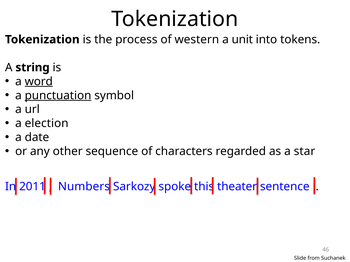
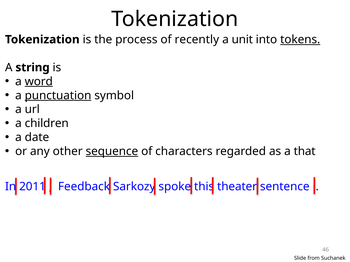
western: western -> recently
tokens underline: none -> present
election: election -> children
sequence underline: none -> present
star: star -> that
Numbers: Numbers -> Feedback
